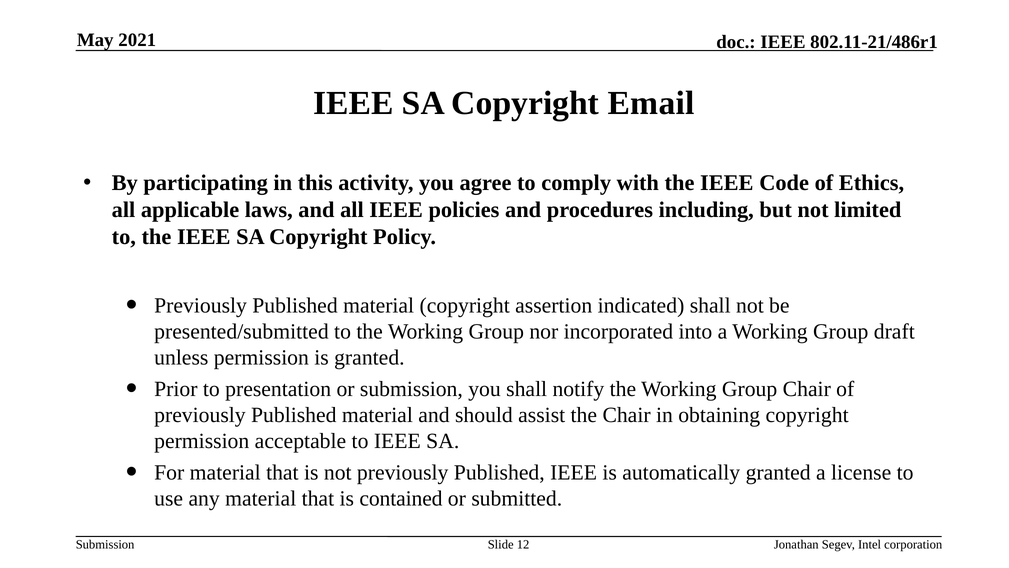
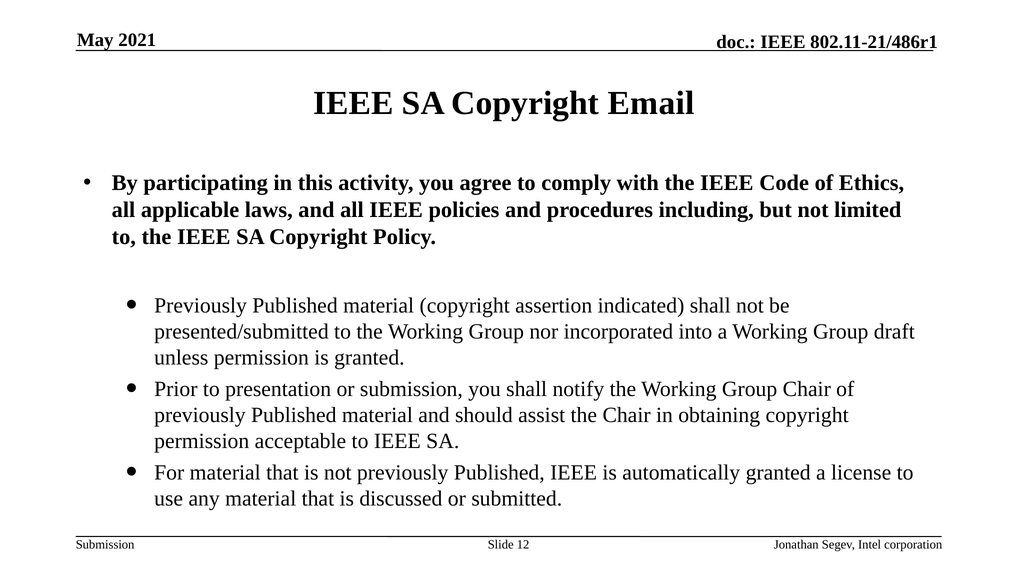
contained: contained -> discussed
